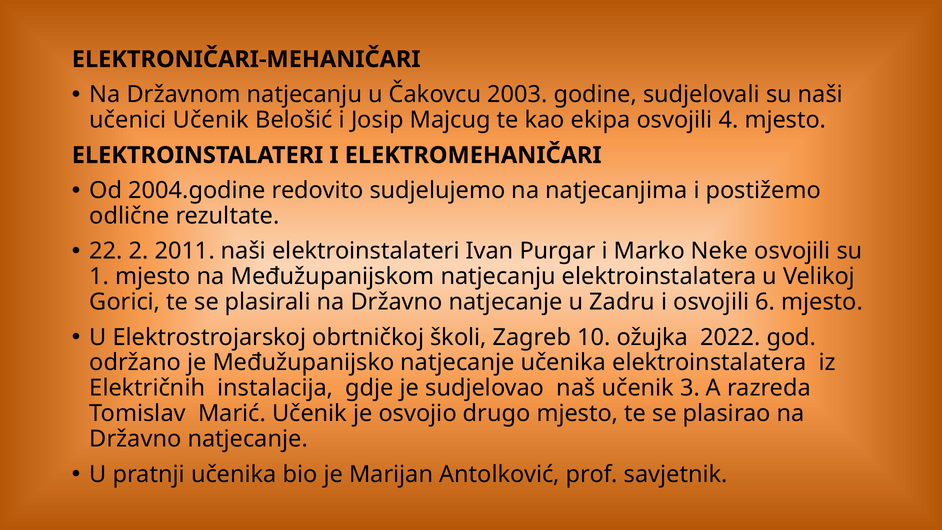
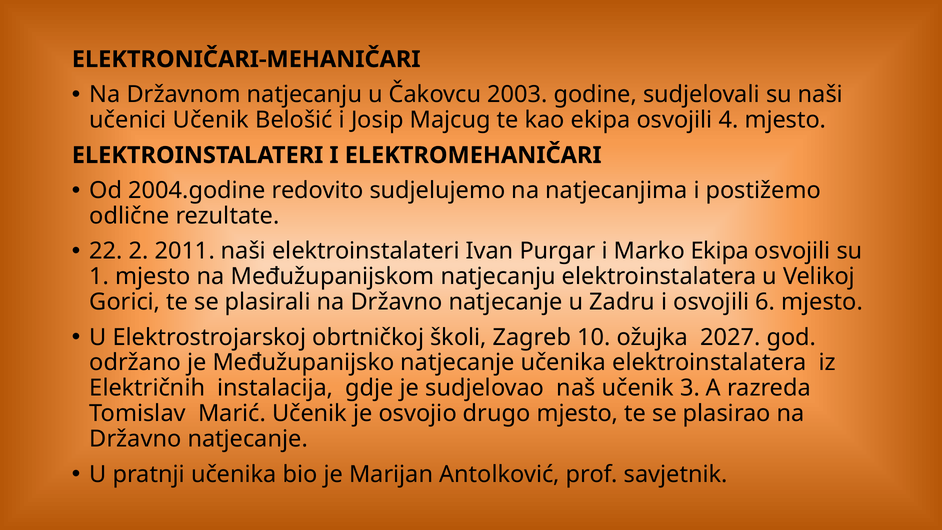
Marko Neke: Neke -> Ekipa
2022: 2022 -> 2027
